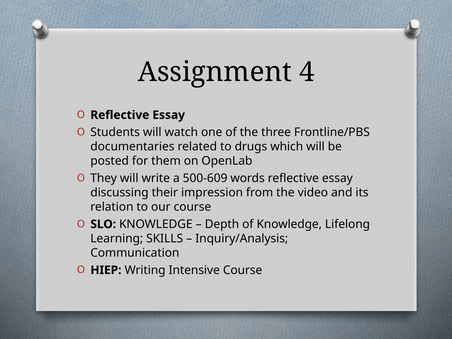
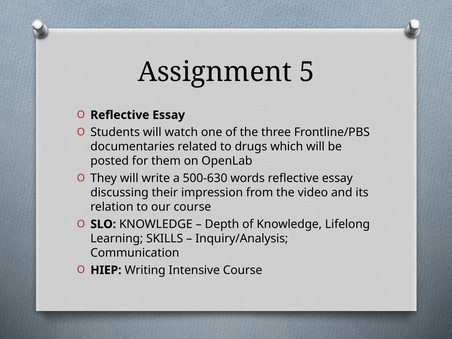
4: 4 -> 5
500-609: 500-609 -> 500-630
